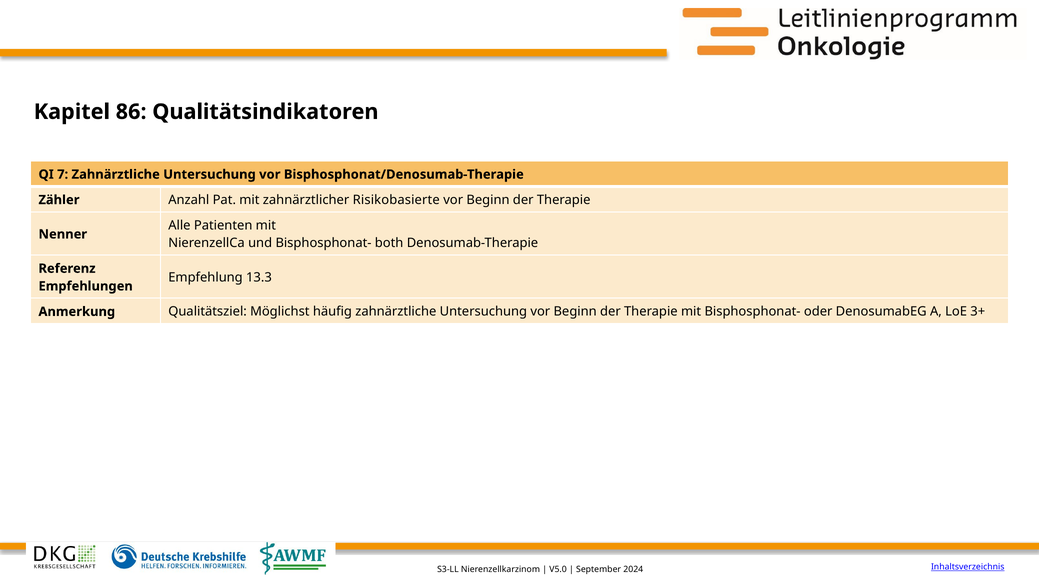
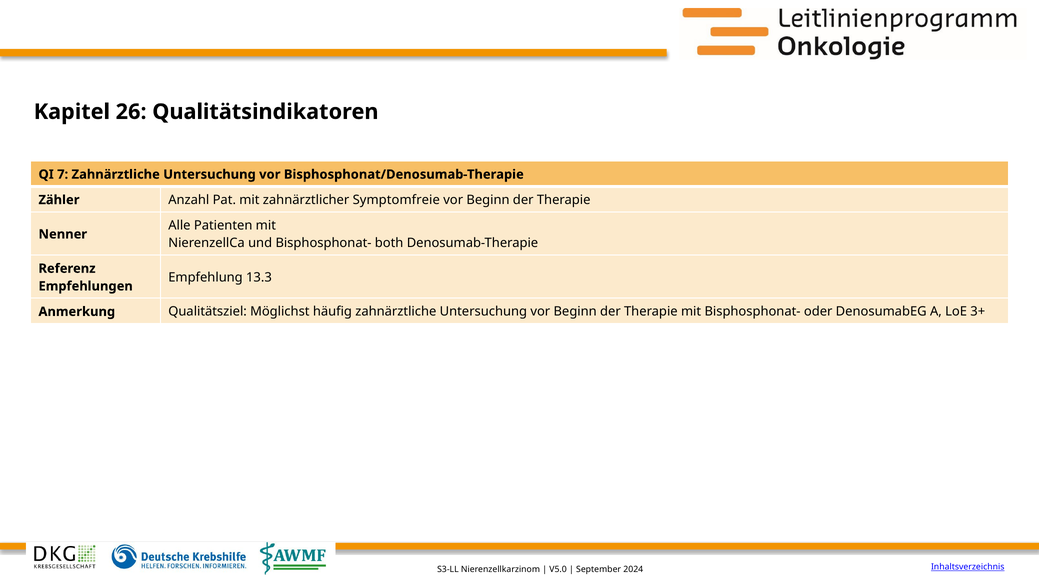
86: 86 -> 26
Risikobasierte: Risikobasierte -> Symptomfreie
